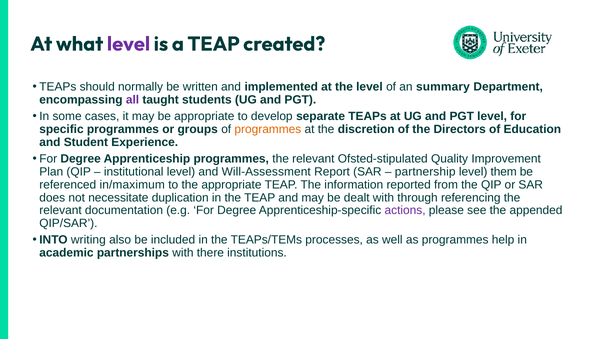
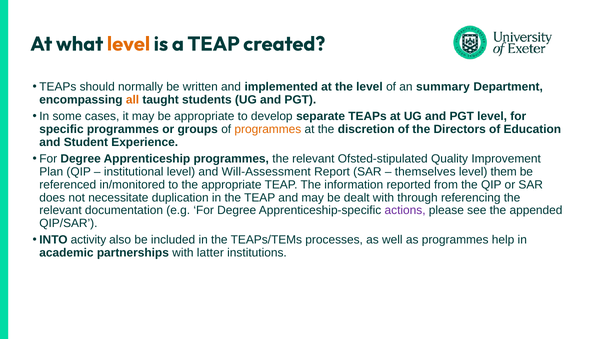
level at (129, 44) colour: purple -> orange
all colour: purple -> orange
partnership: partnership -> themselves
in/maximum: in/maximum -> in/monitored
writing: writing -> activity
there: there -> latter
